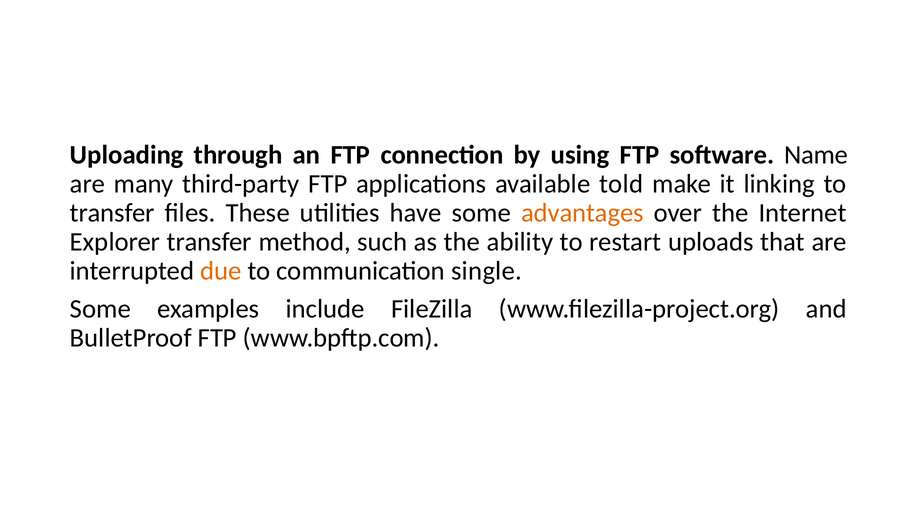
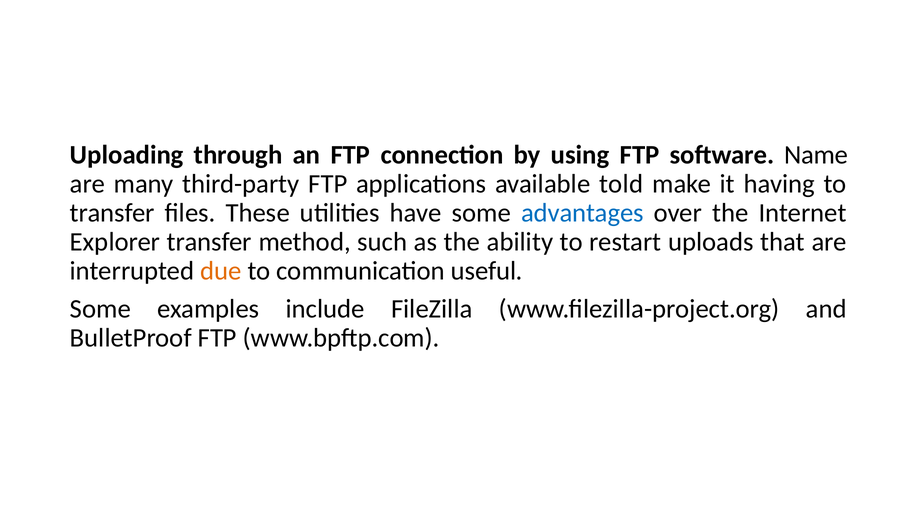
linking: linking -> having
advantages colour: orange -> blue
single: single -> useful
